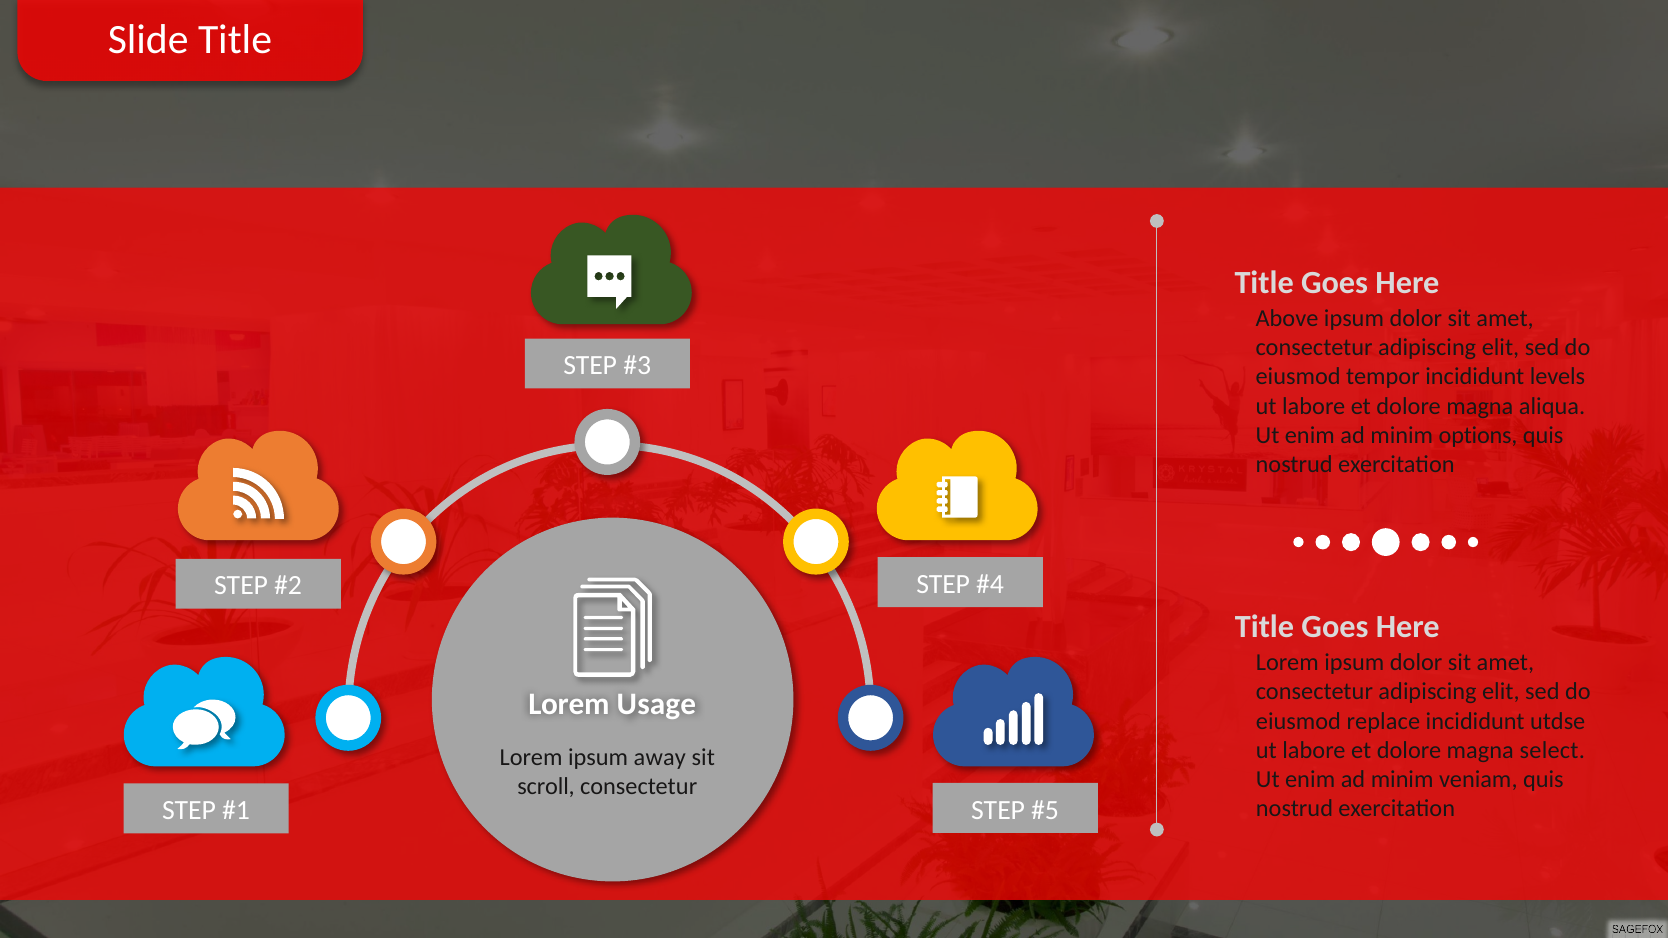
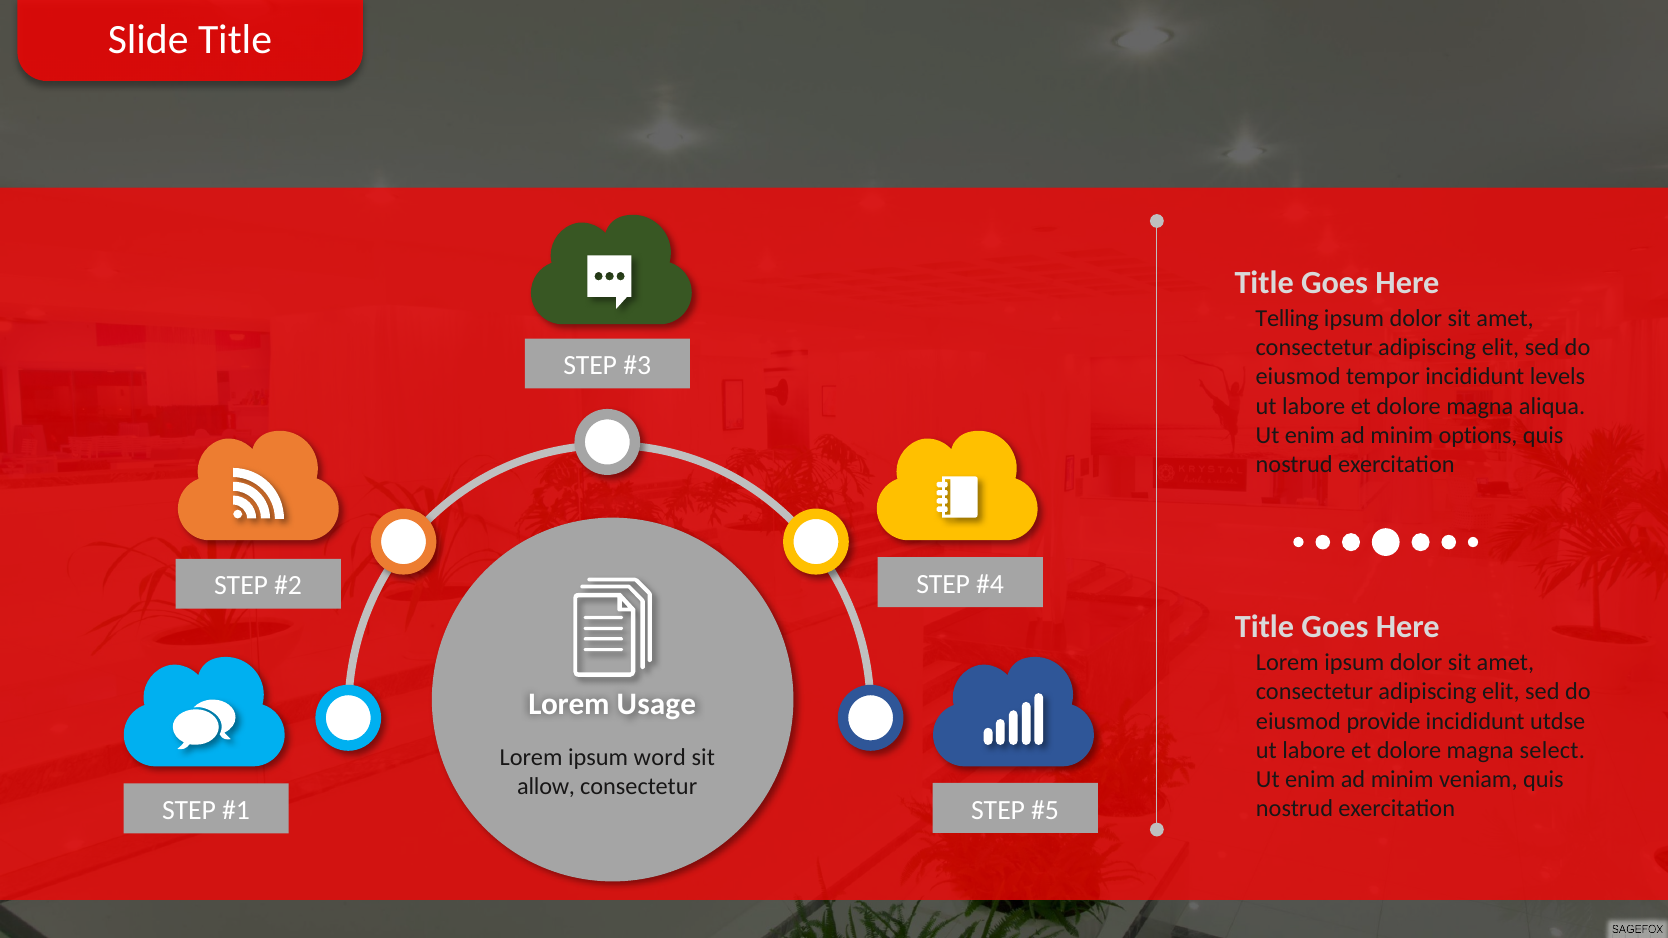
Above: Above -> Telling
replace: replace -> provide
away: away -> word
scroll: scroll -> allow
